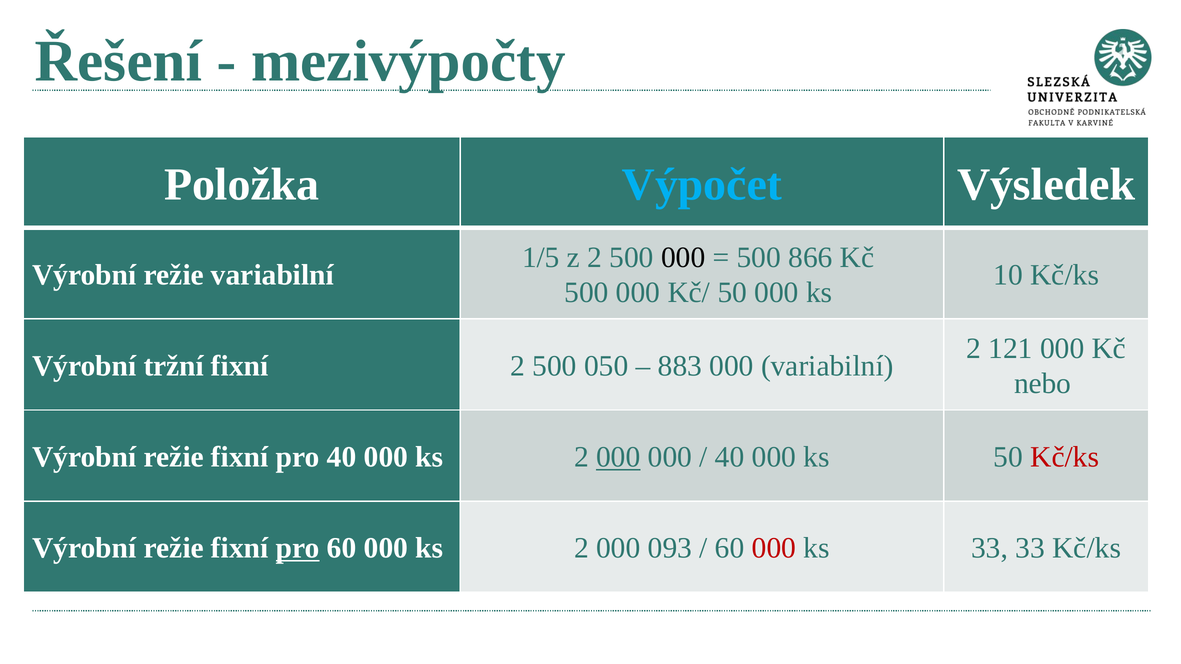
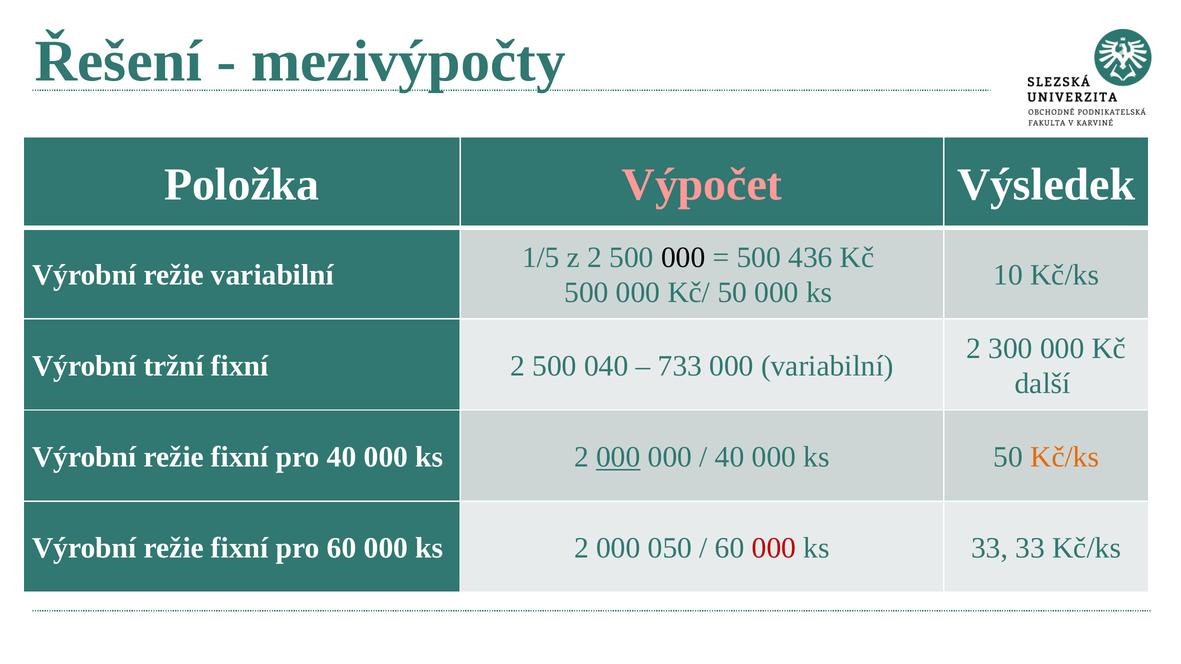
Výpočet colour: light blue -> pink
866: 866 -> 436
121: 121 -> 300
050: 050 -> 040
883: 883 -> 733
nebo: nebo -> další
Kč/ks at (1065, 457) colour: red -> orange
pro at (298, 548) underline: present -> none
093: 093 -> 050
